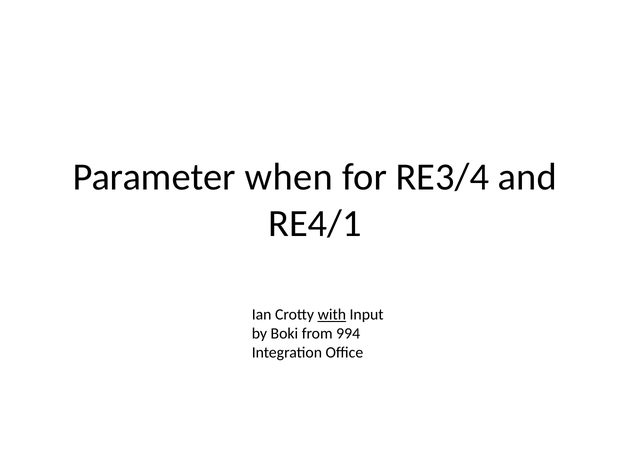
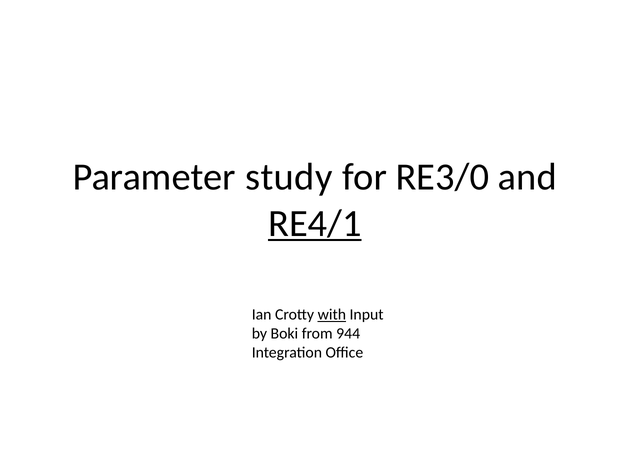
when: when -> study
RE3/4: RE3/4 -> RE3/0
RE4/1 underline: none -> present
994: 994 -> 944
